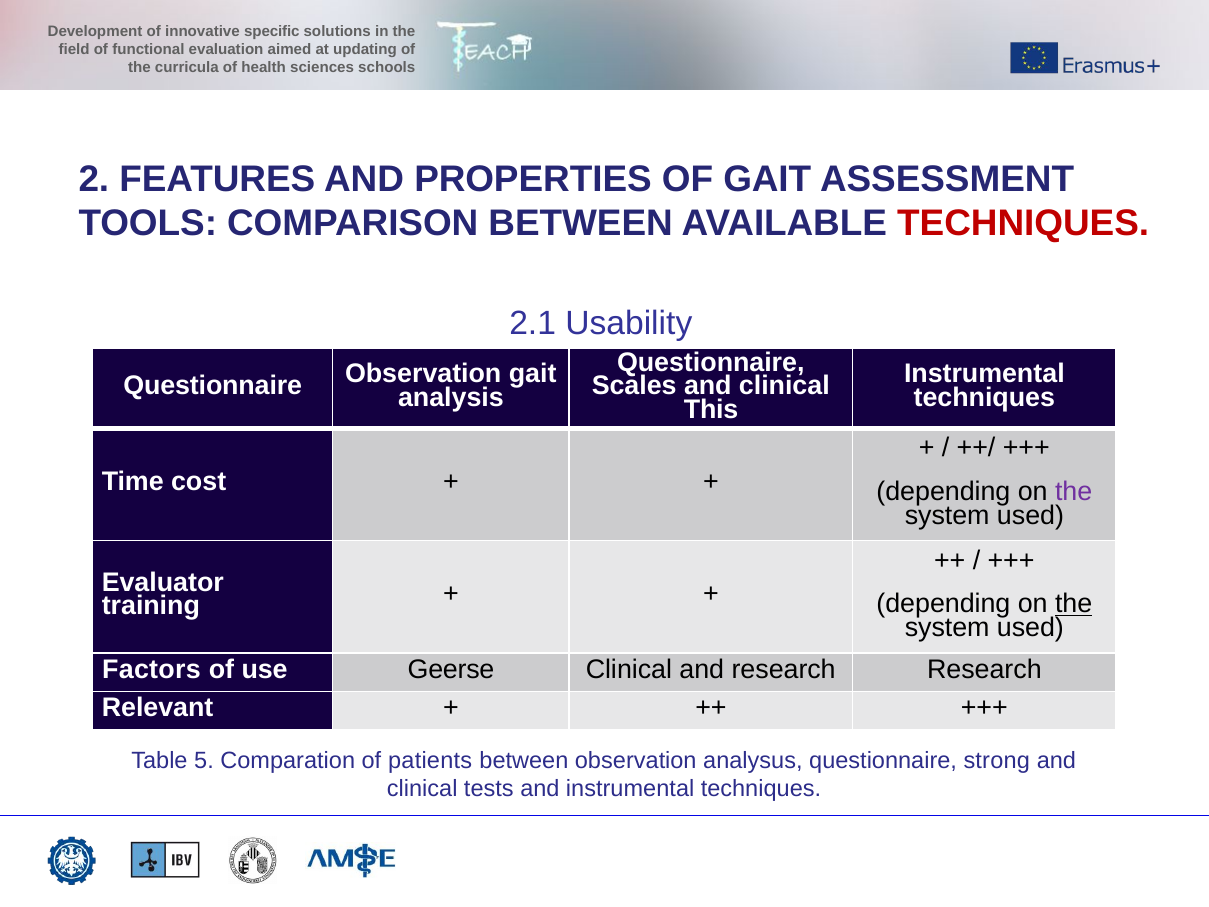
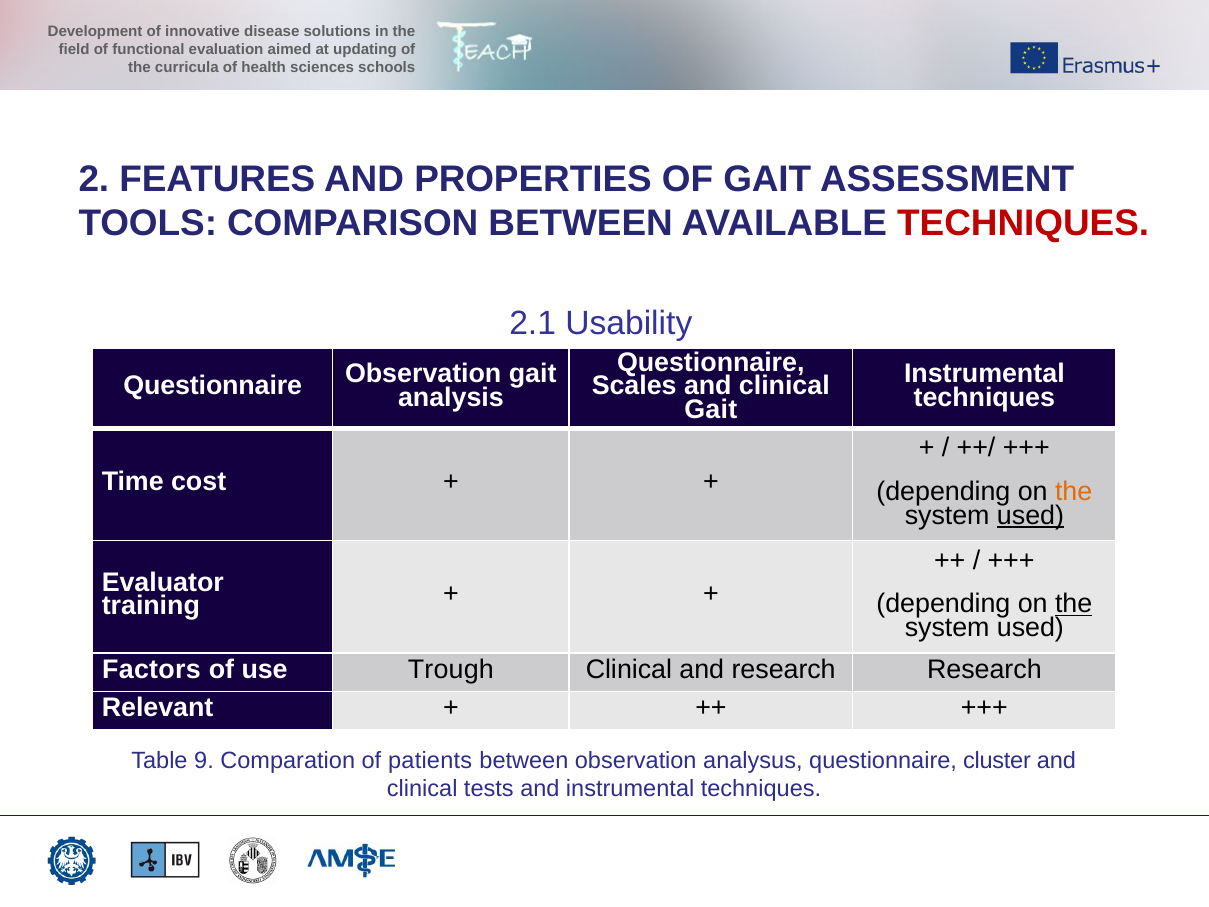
specific: specific -> disease
This at (711, 409): This -> Gait
the at (1074, 492) colour: purple -> orange
used at (1030, 515) underline: none -> present
Geerse: Geerse -> Trough
5: 5 -> 9
strong: strong -> cluster
